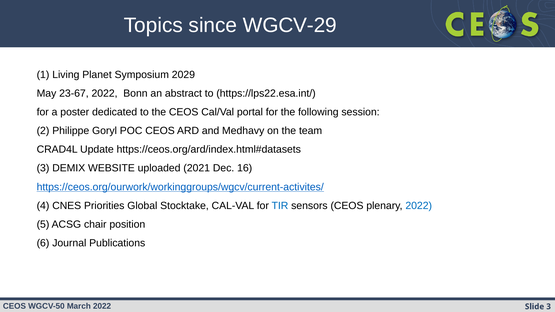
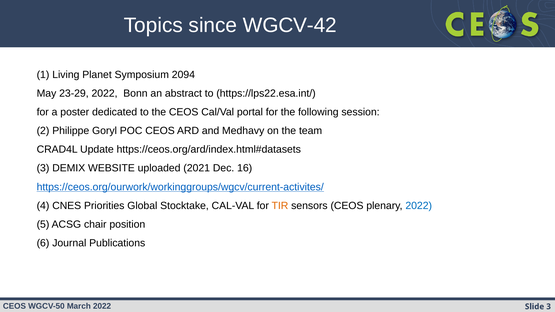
WGCV-29: WGCV-29 -> WGCV-42
2029: 2029 -> 2094
23-67: 23-67 -> 23-29
TIR colour: blue -> orange
